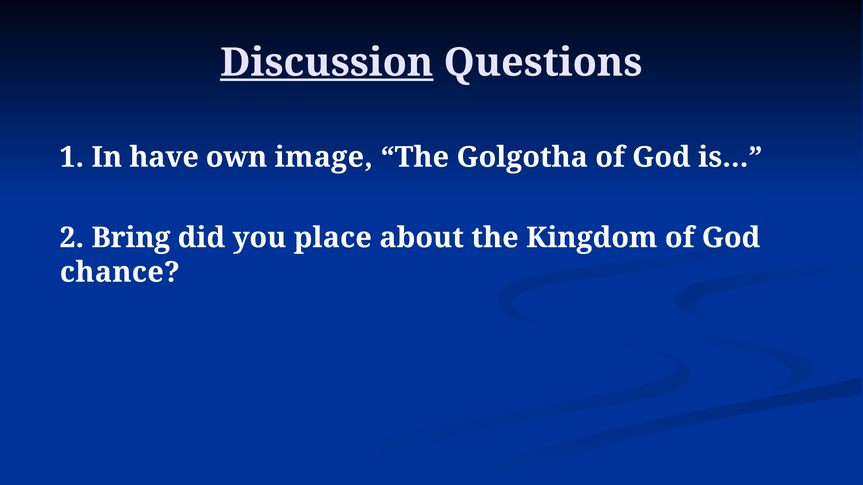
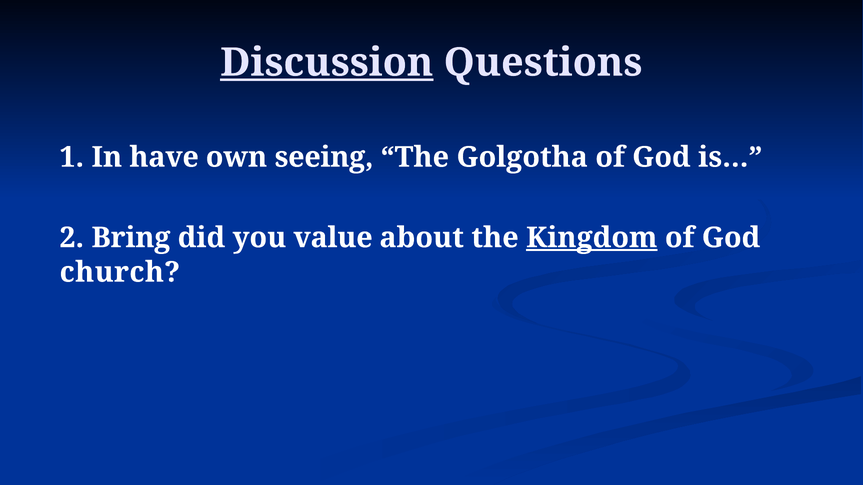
image: image -> seeing
place: place -> value
Kingdom underline: none -> present
chance: chance -> church
